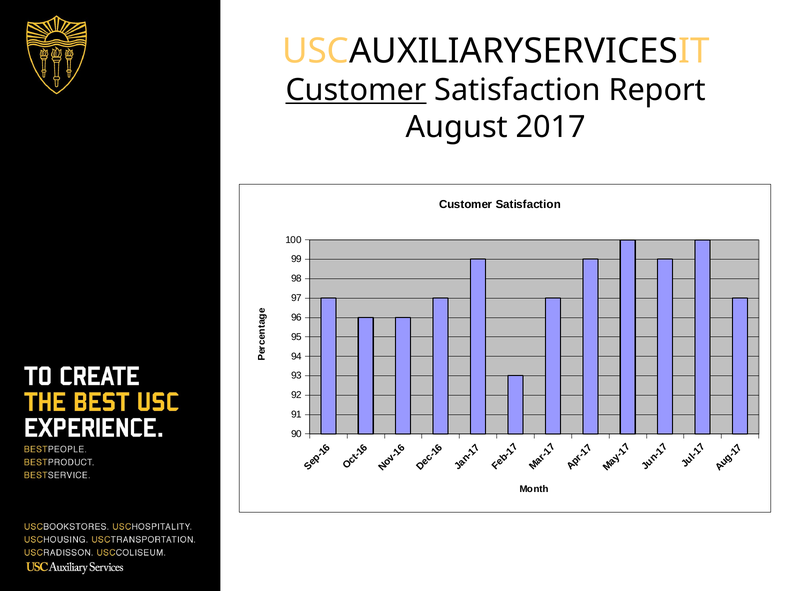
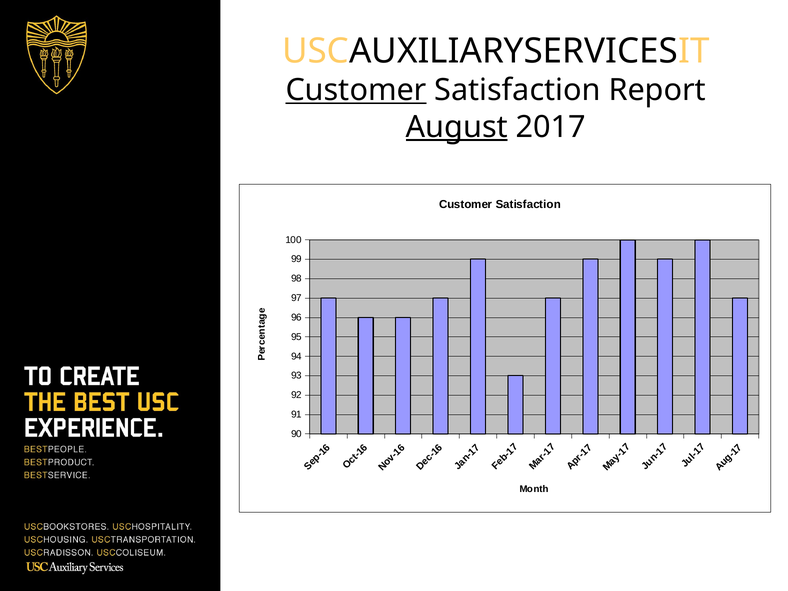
August underline: none -> present
